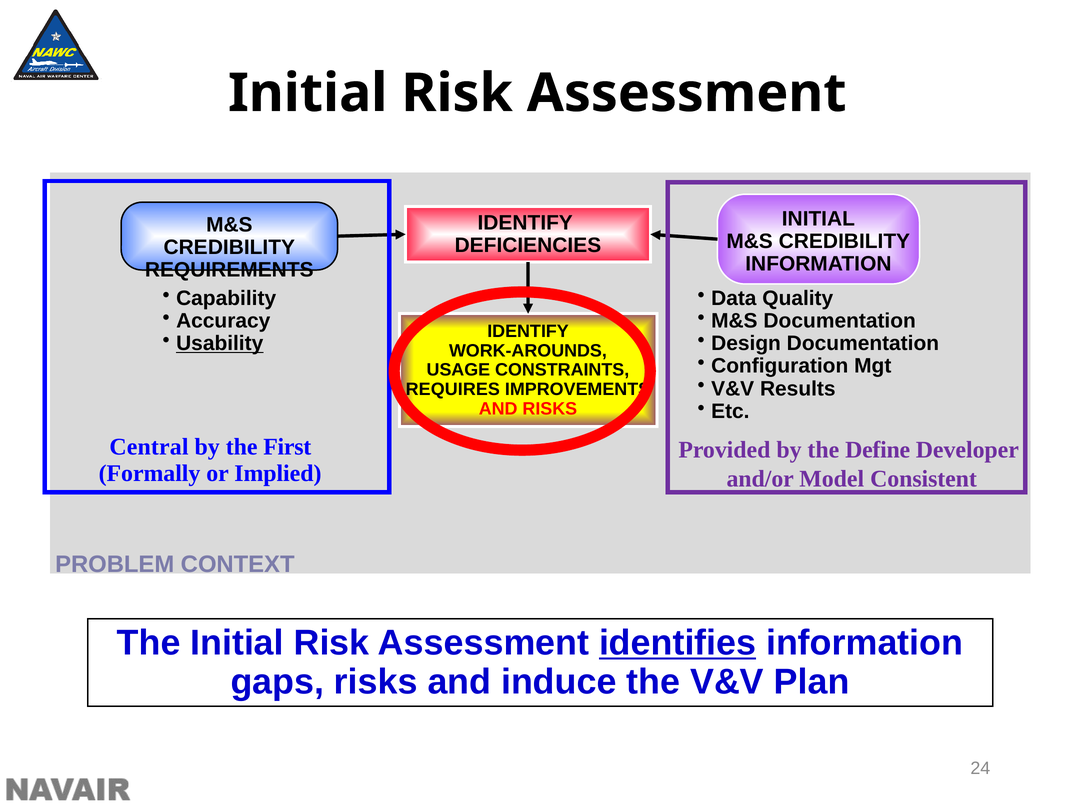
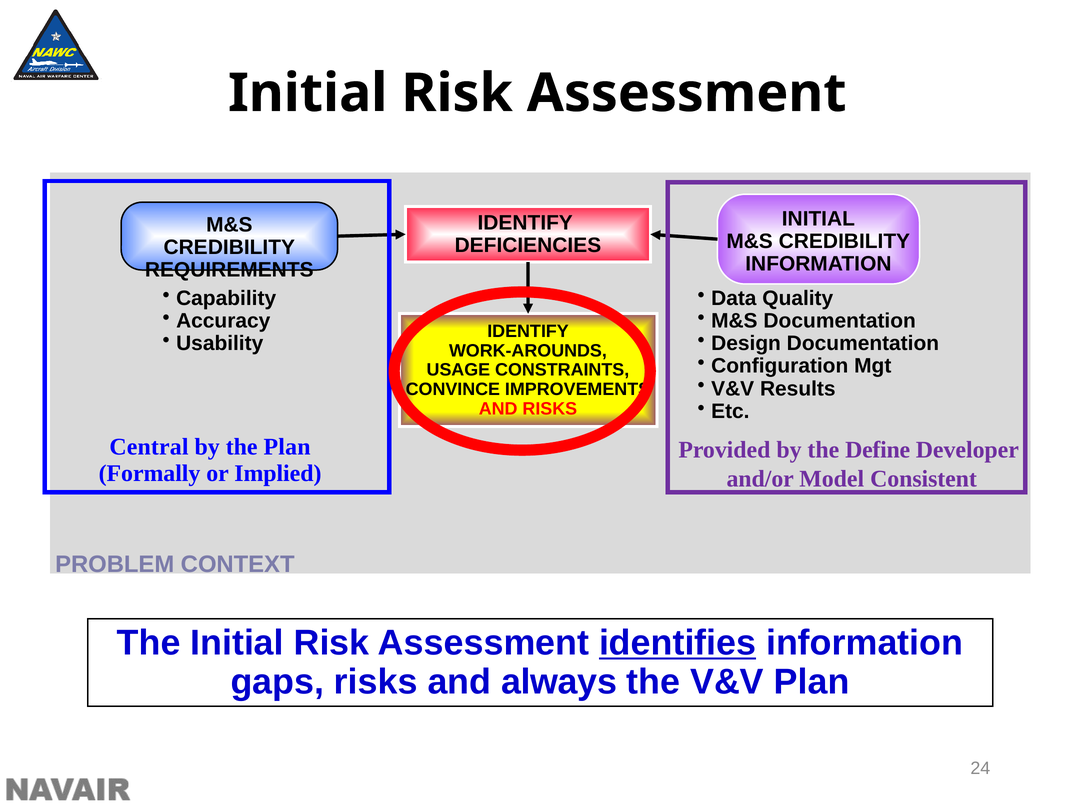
Usability underline: present -> none
REQUIRES: REQUIRES -> CONVINCE
the First: First -> Plan
induce: induce -> always
